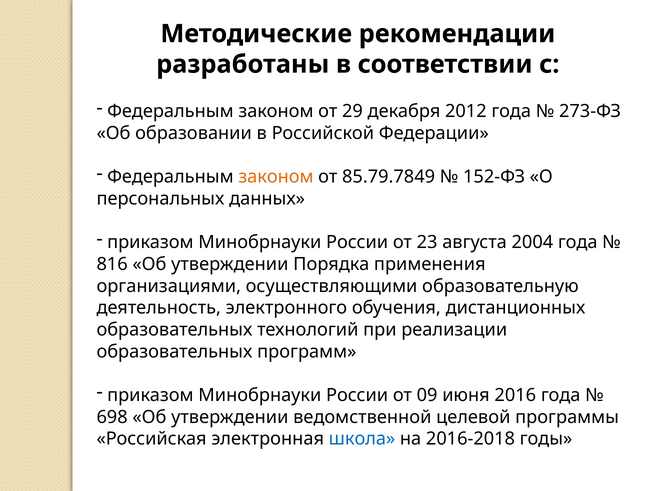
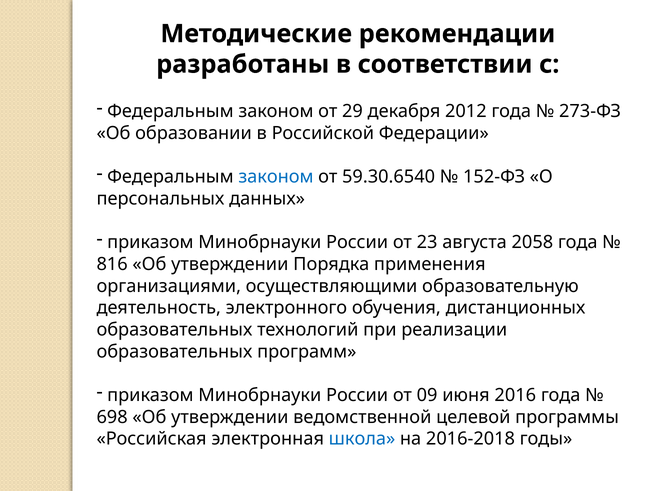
законом at (276, 177) colour: orange -> blue
85.79.7849: 85.79.7849 -> 59.30.6540
2004: 2004 -> 2058
